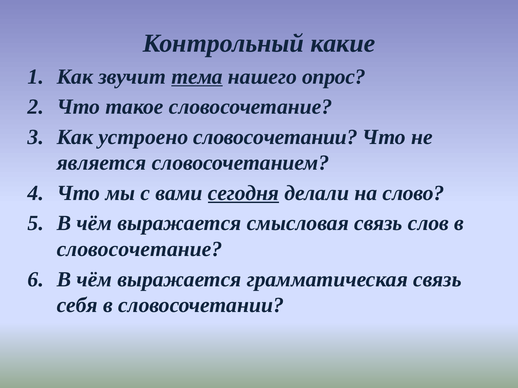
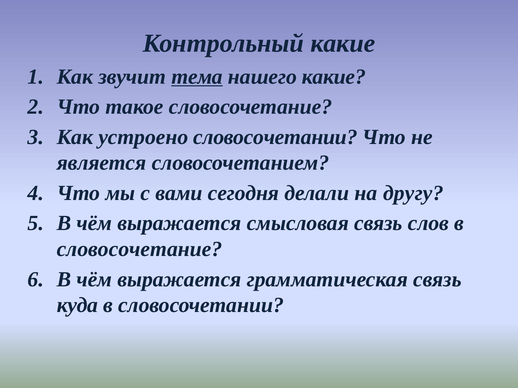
нашего опрос: опрос -> какие
сегодня underline: present -> none
слово: слово -> другу
себя: себя -> куда
